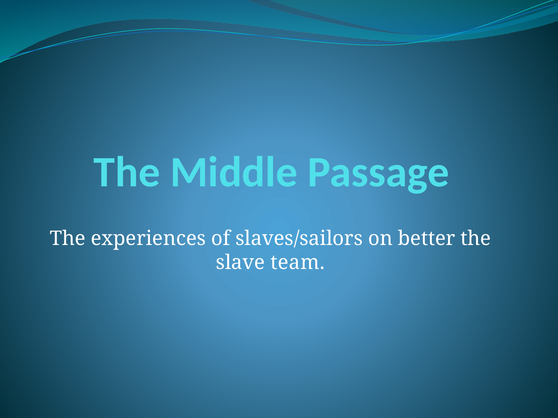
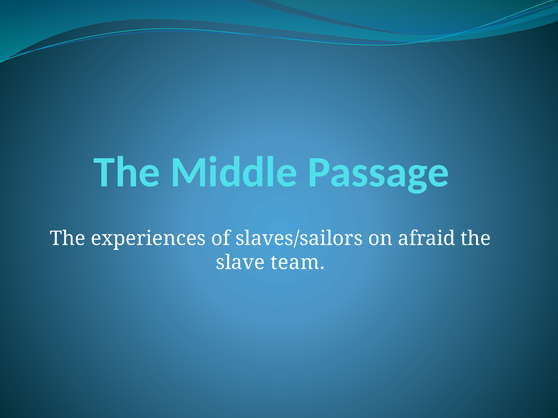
better: better -> afraid
